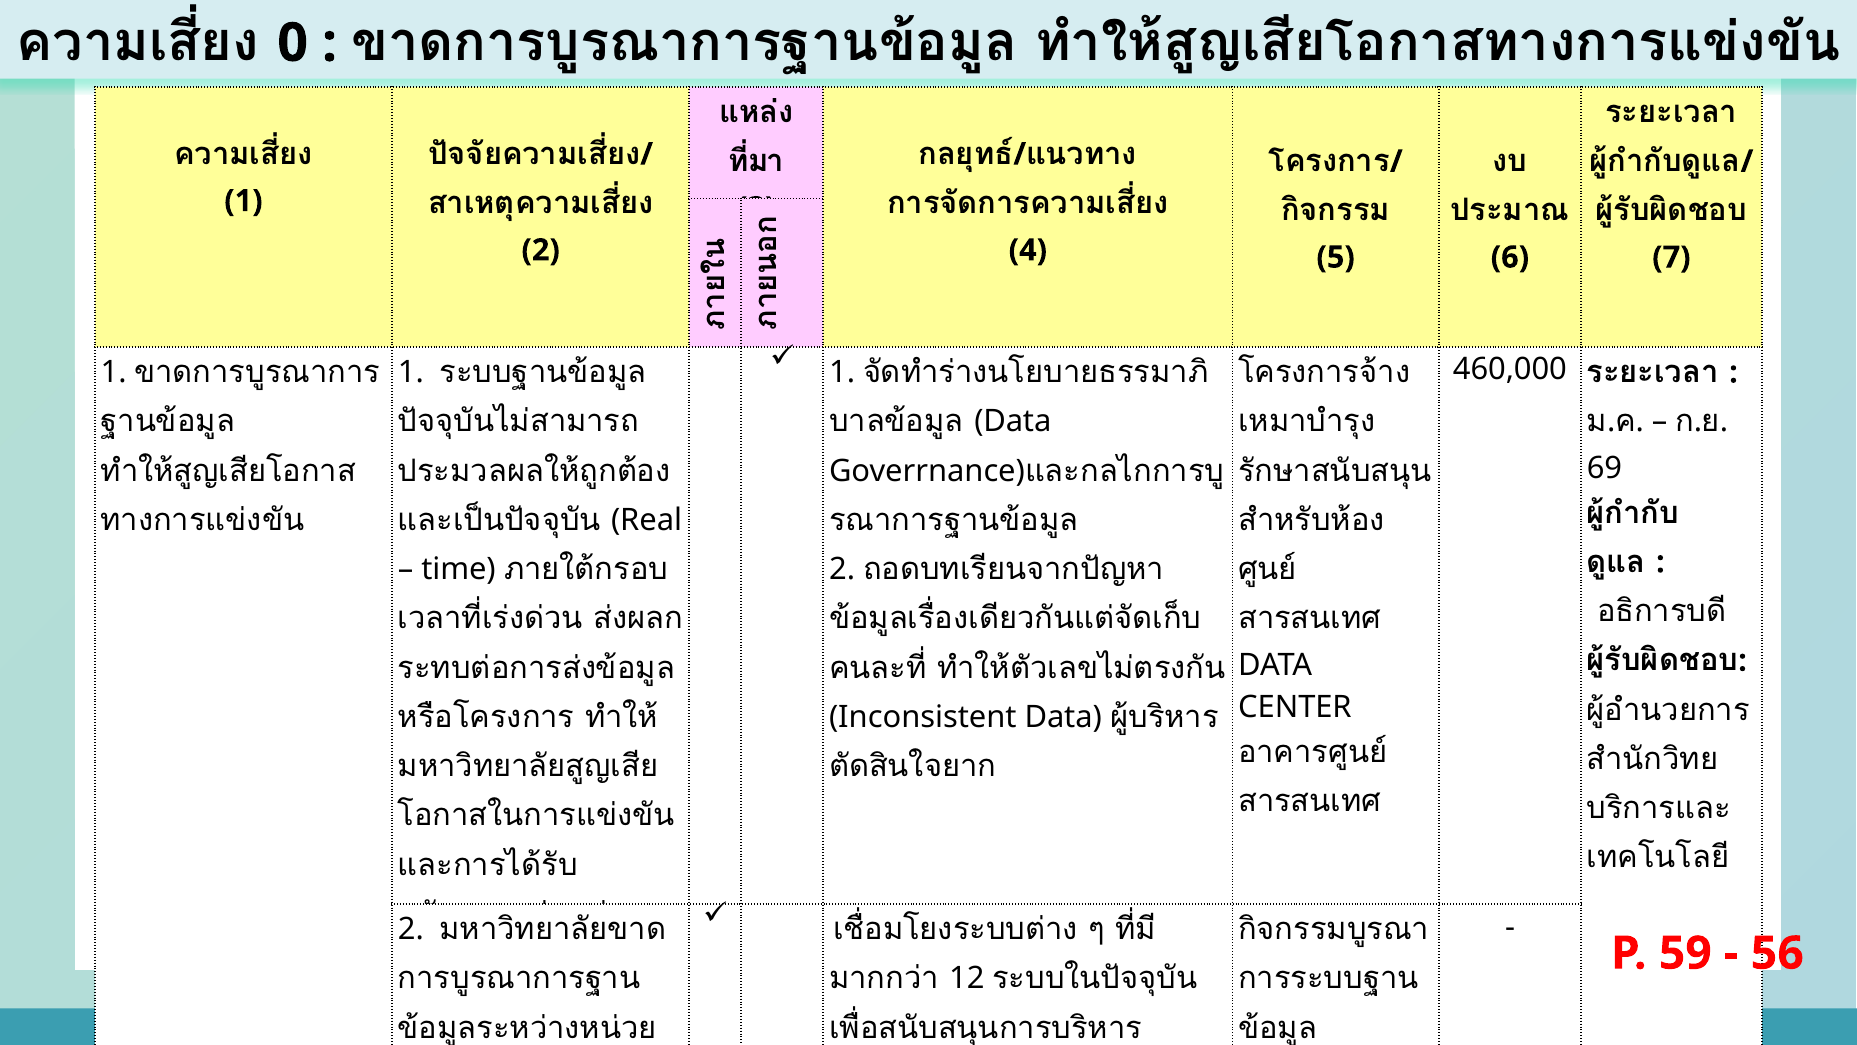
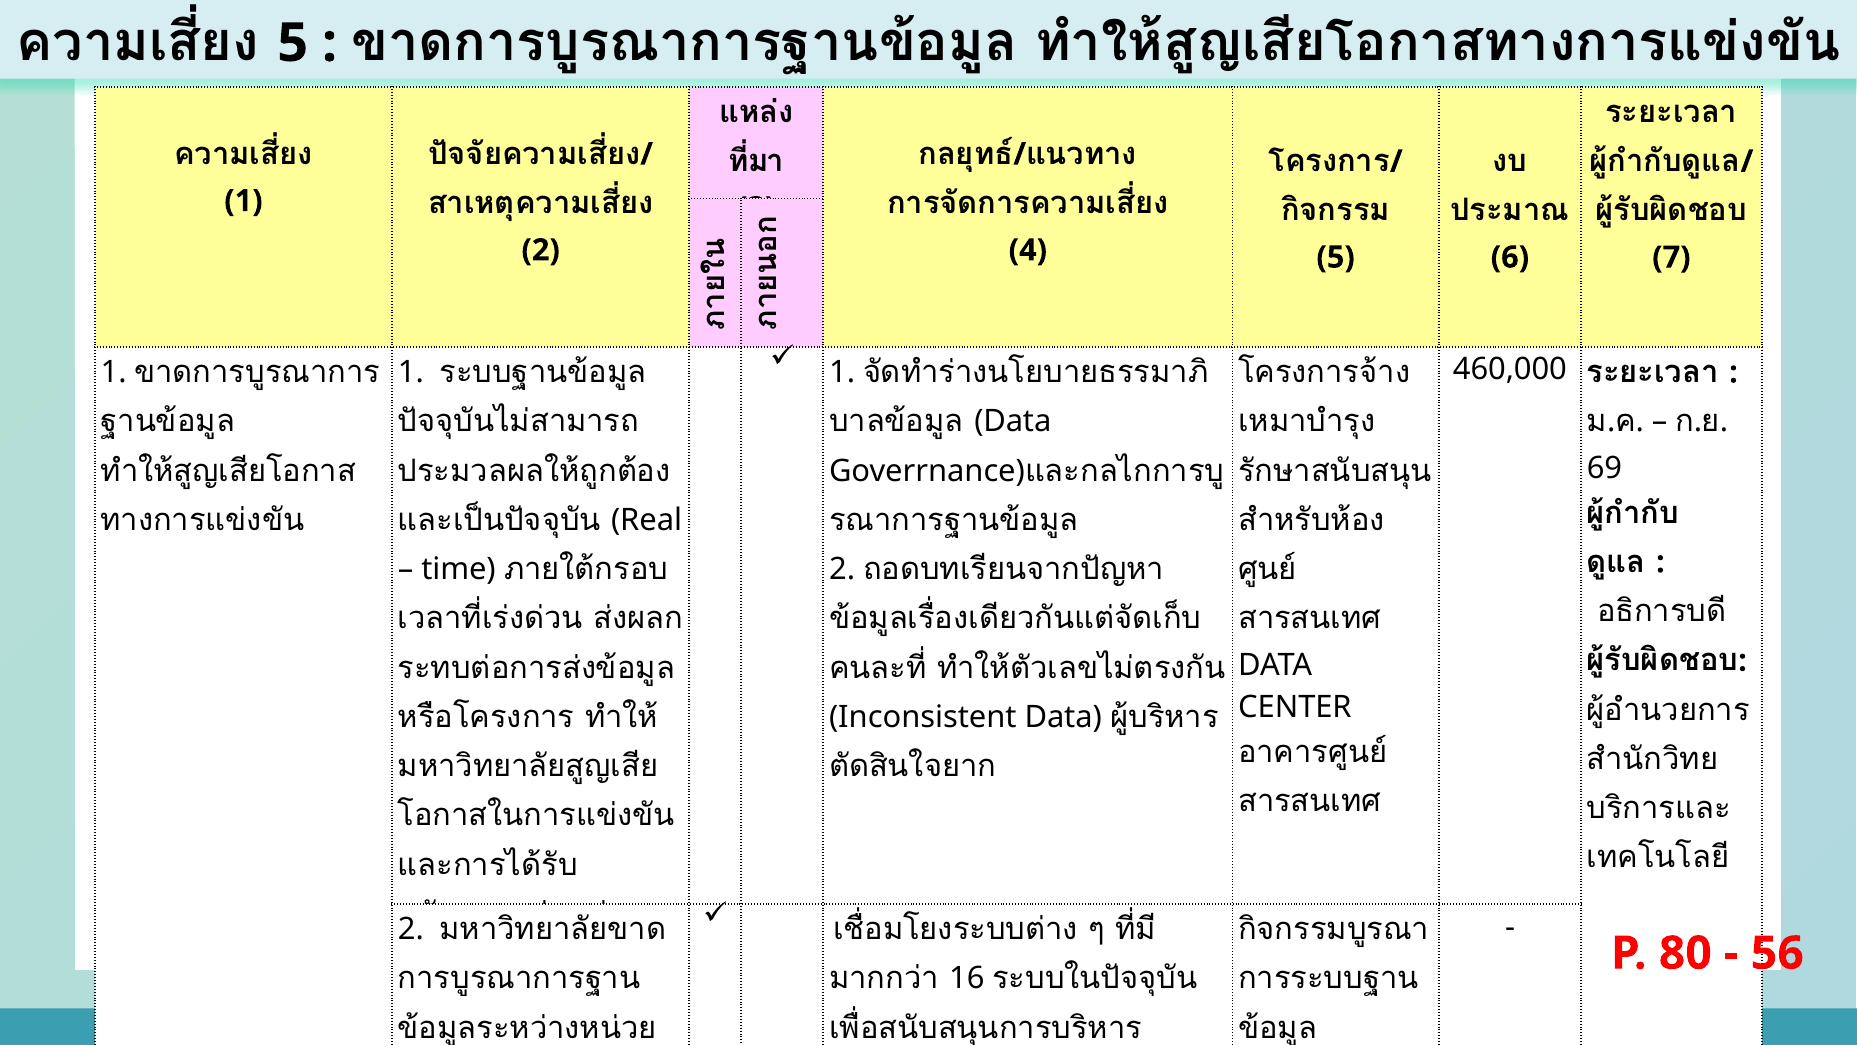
0 at (293, 43): 0 -> 5
59: 59 -> 80
12: 12 -> 16
